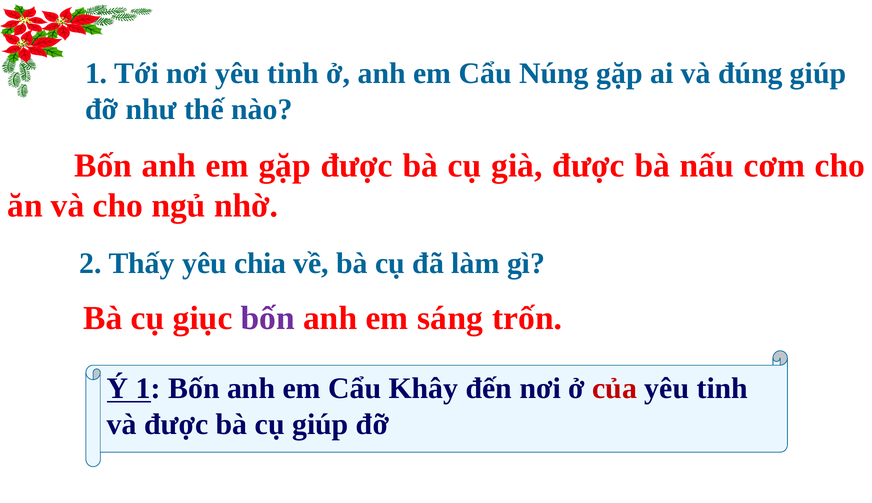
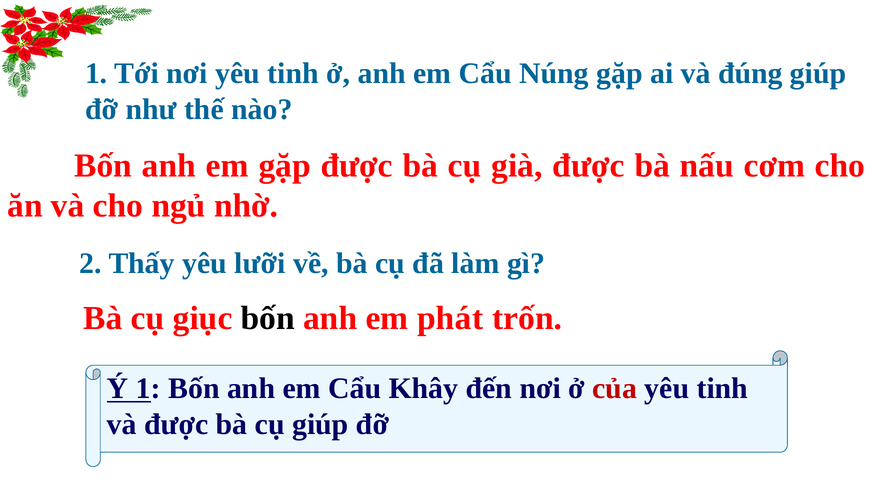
chia: chia -> lưỡi
bốn at (268, 318) colour: purple -> black
sáng: sáng -> phát
